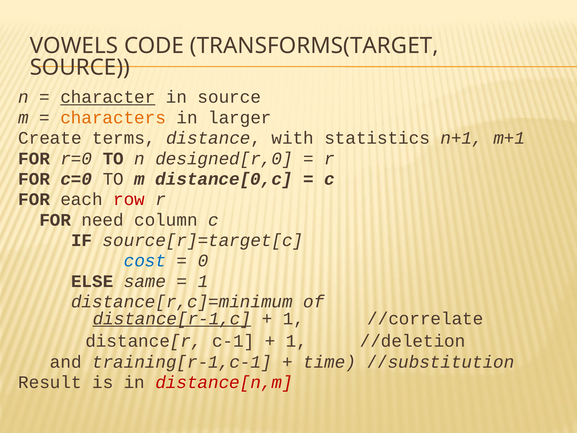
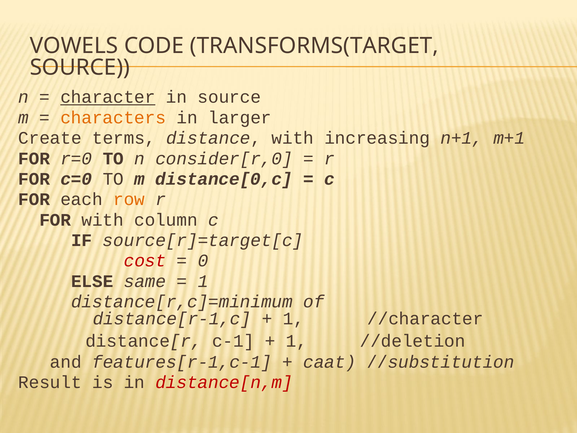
statistics: statistics -> increasing
designed[r,0: designed[r,0 -> consider[r,0
row colour: red -> orange
FOR need: need -> with
cost colour: blue -> red
distance[r-1,c underline: present -> none
//correlate: //correlate -> //character
training[r-1,c-1: training[r-1,c-1 -> features[r-1,c-1
time: time -> caat
